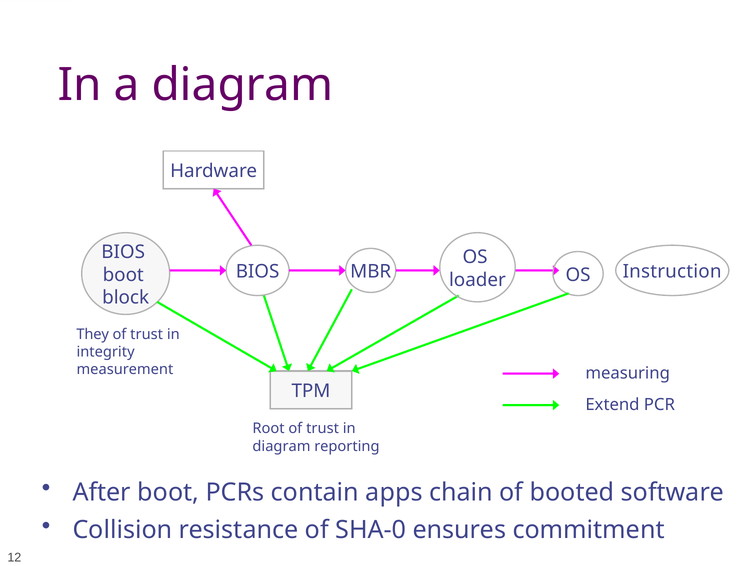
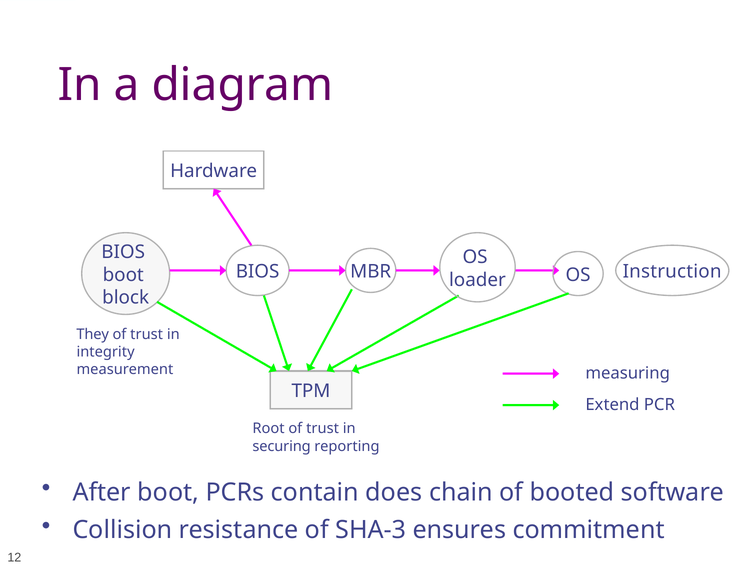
diagram at (281, 446): diagram -> securing
apps: apps -> does
SHA-0: SHA-0 -> SHA-3
